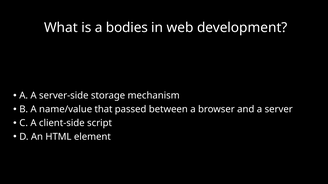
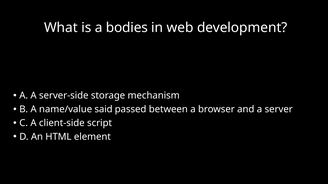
that: that -> said
